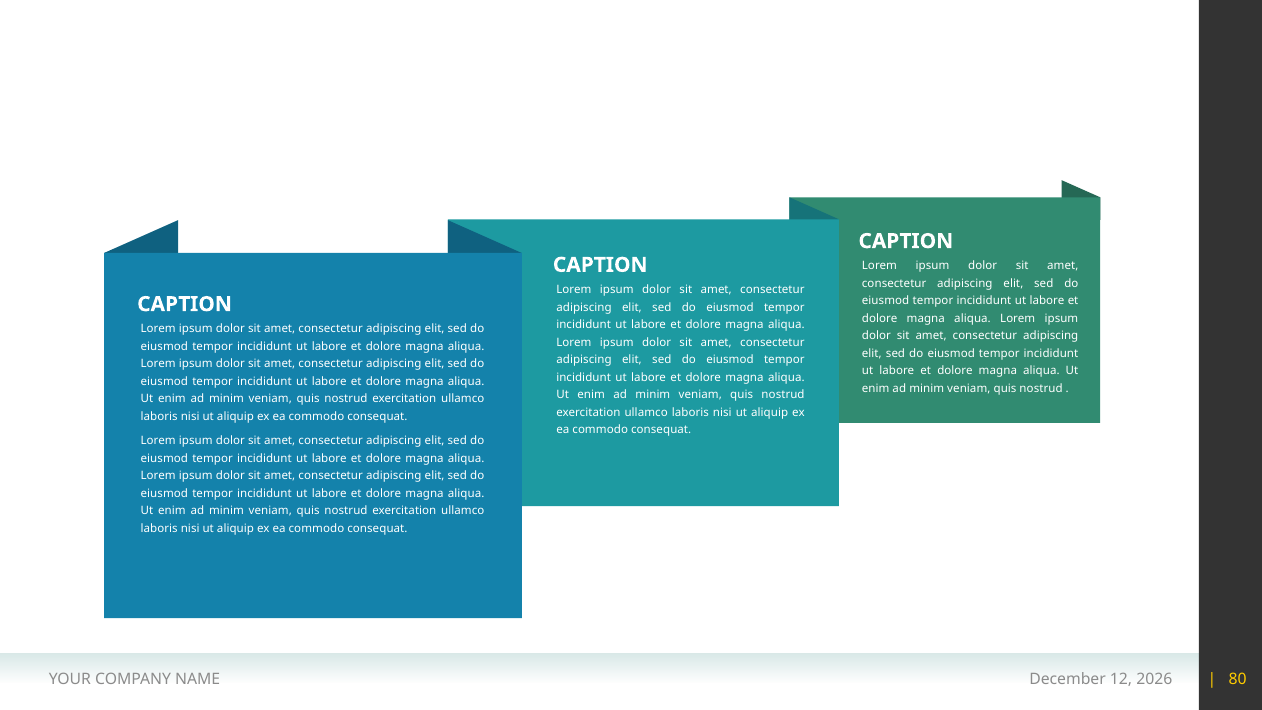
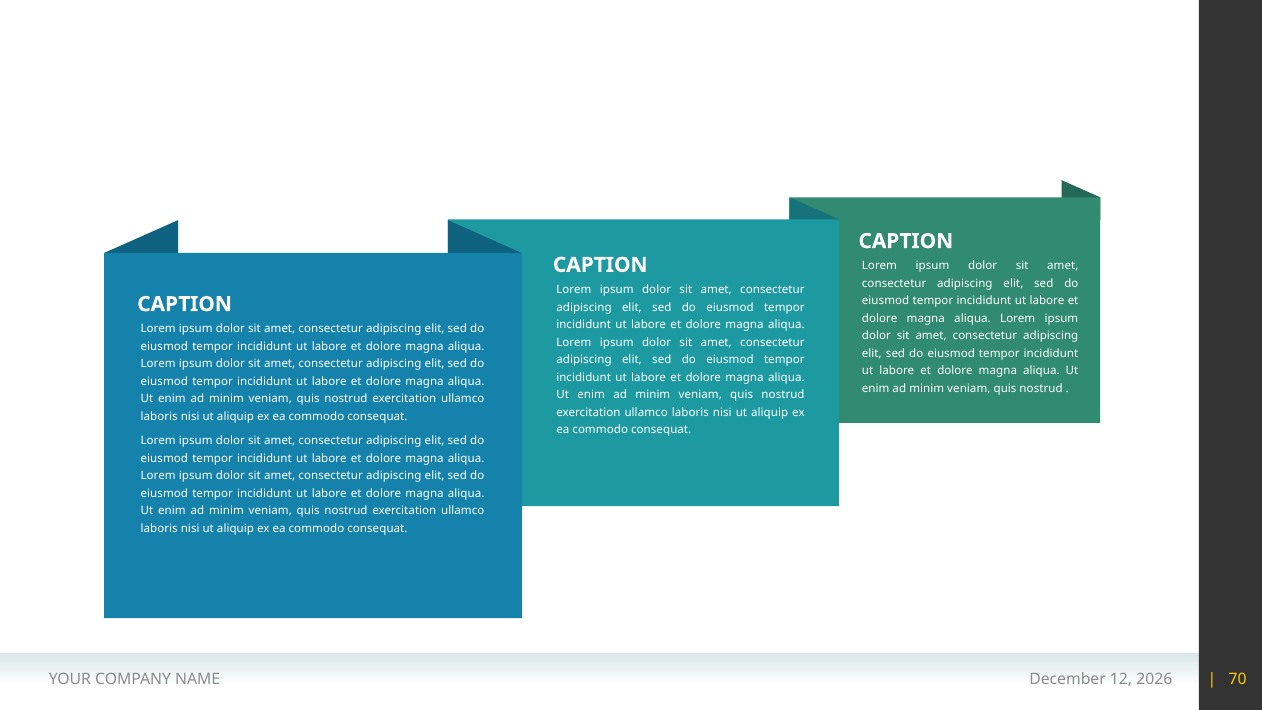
80: 80 -> 70
